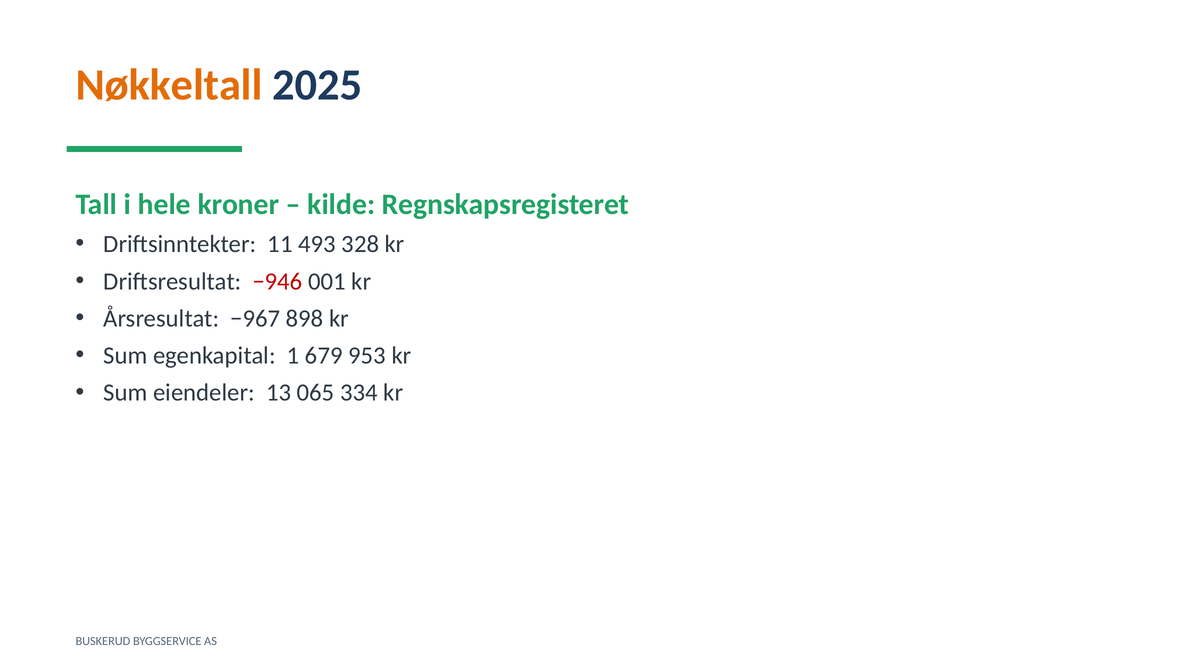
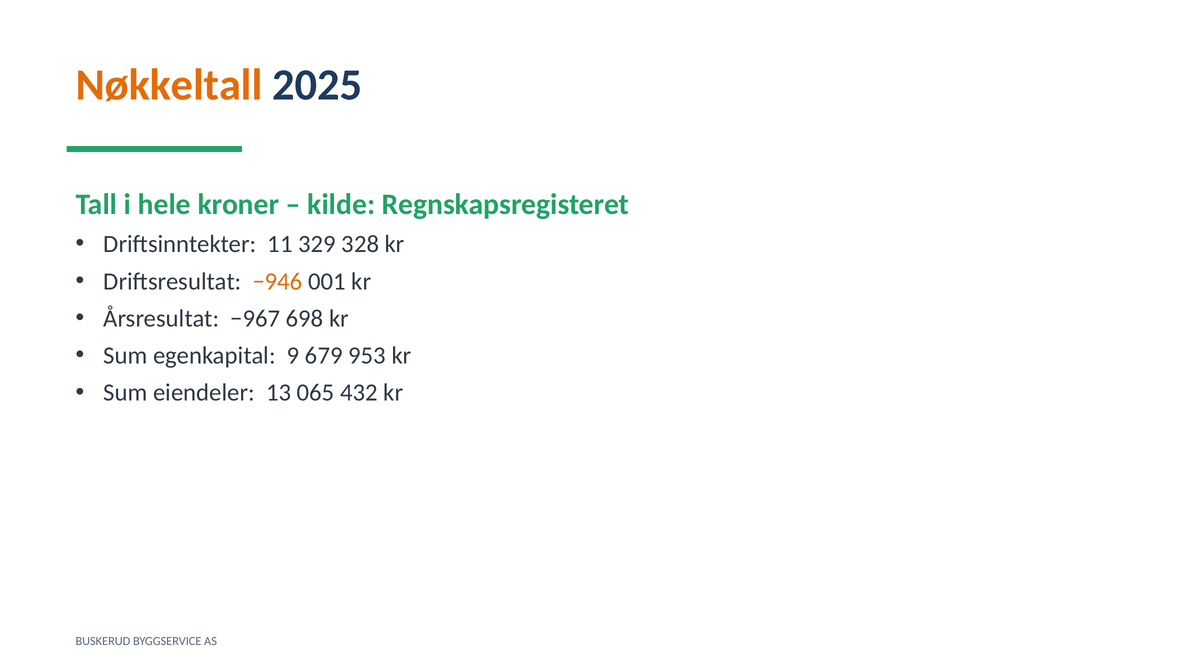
493: 493 -> 329
−946 colour: red -> orange
898: 898 -> 698
1: 1 -> 9
334: 334 -> 432
